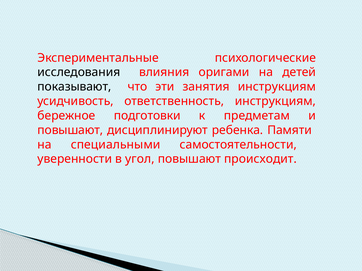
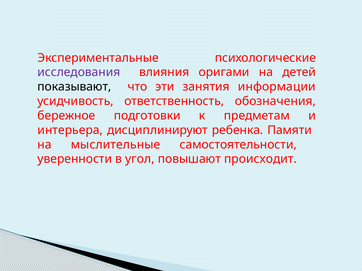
исследования colour: black -> purple
занятия инструкциям: инструкциям -> информации
ответственность инструкциям: инструкциям -> обозначения
повышают at (70, 130): повышают -> интерьера
специальными: специальными -> мыслительные
